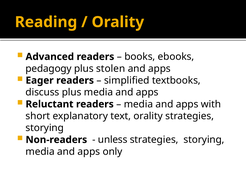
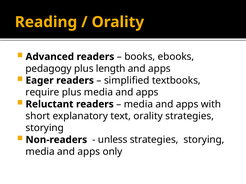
stolen: stolen -> length
discuss: discuss -> require
